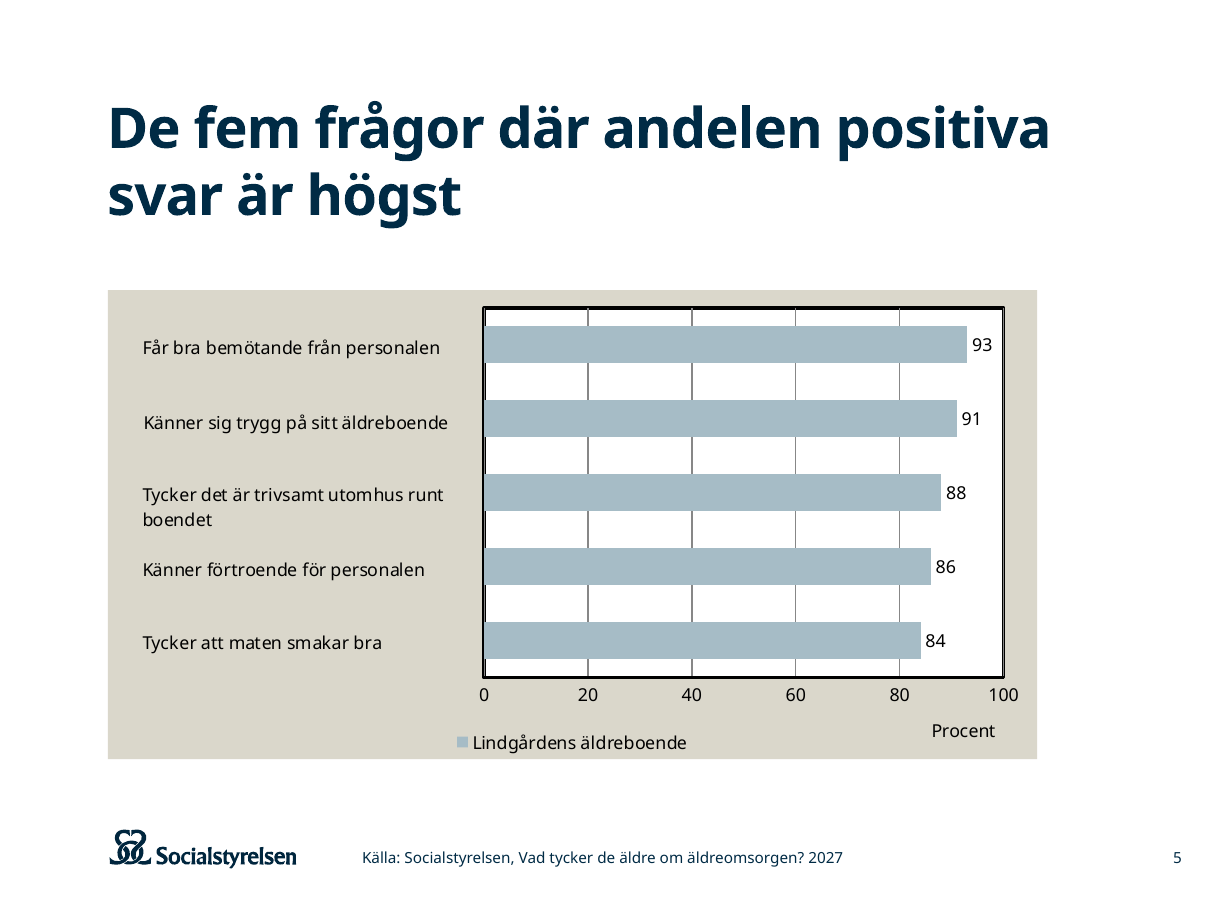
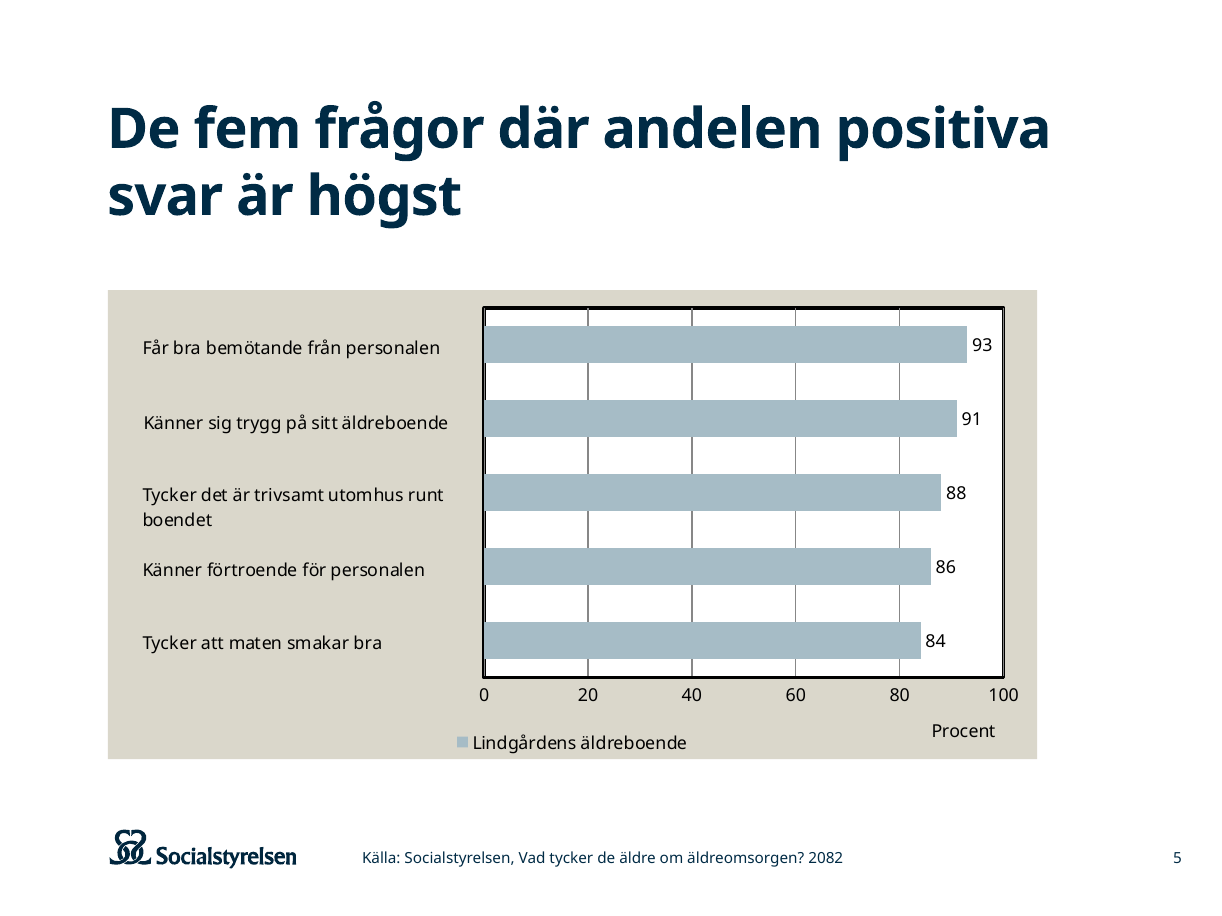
2027: 2027 -> 2082
